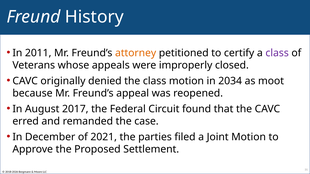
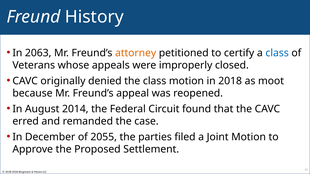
2011: 2011 -> 2063
class at (277, 53) colour: purple -> blue
2034: 2034 -> 2018
2017: 2017 -> 2014
2021: 2021 -> 2055
